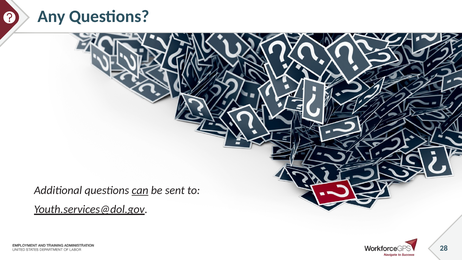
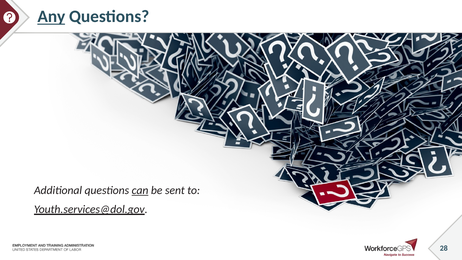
Any underline: none -> present
